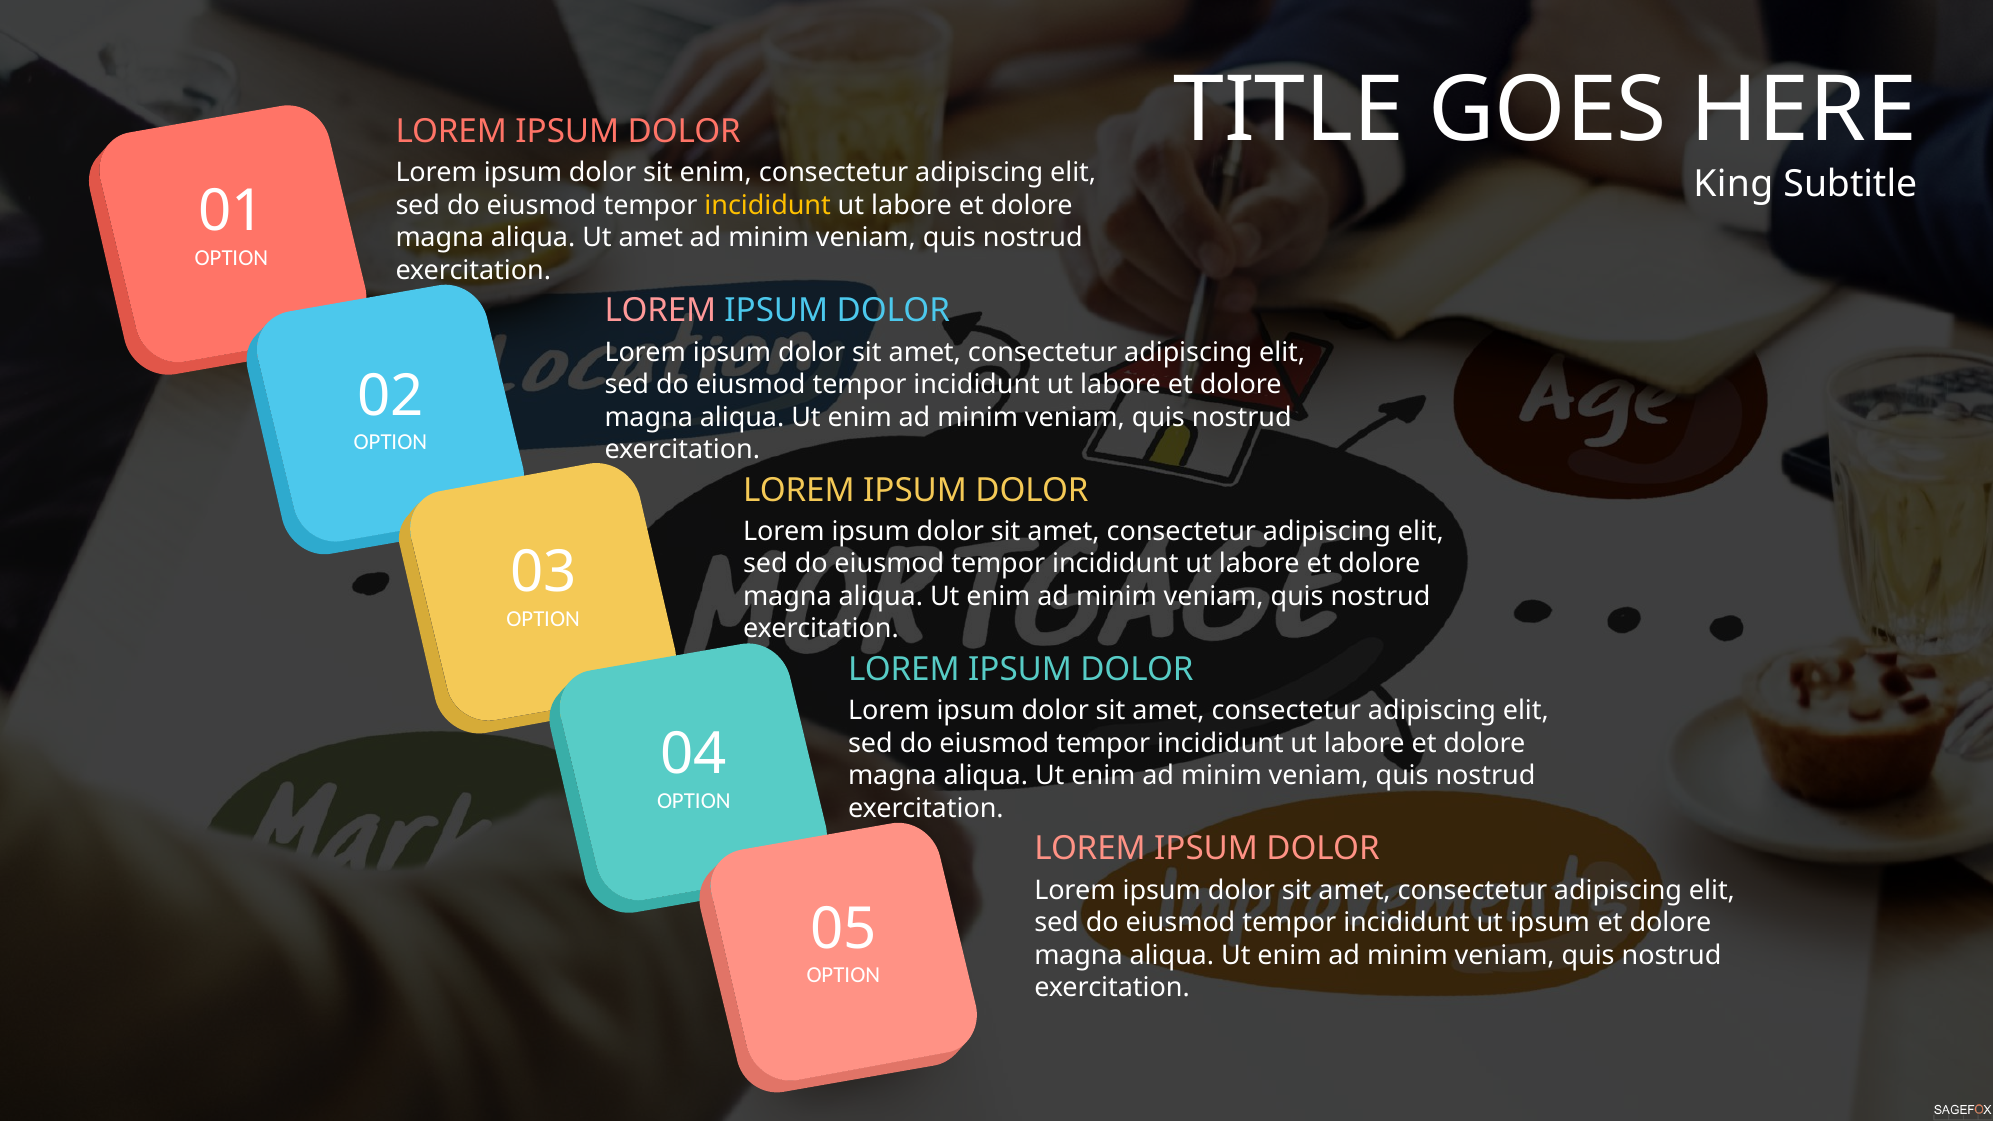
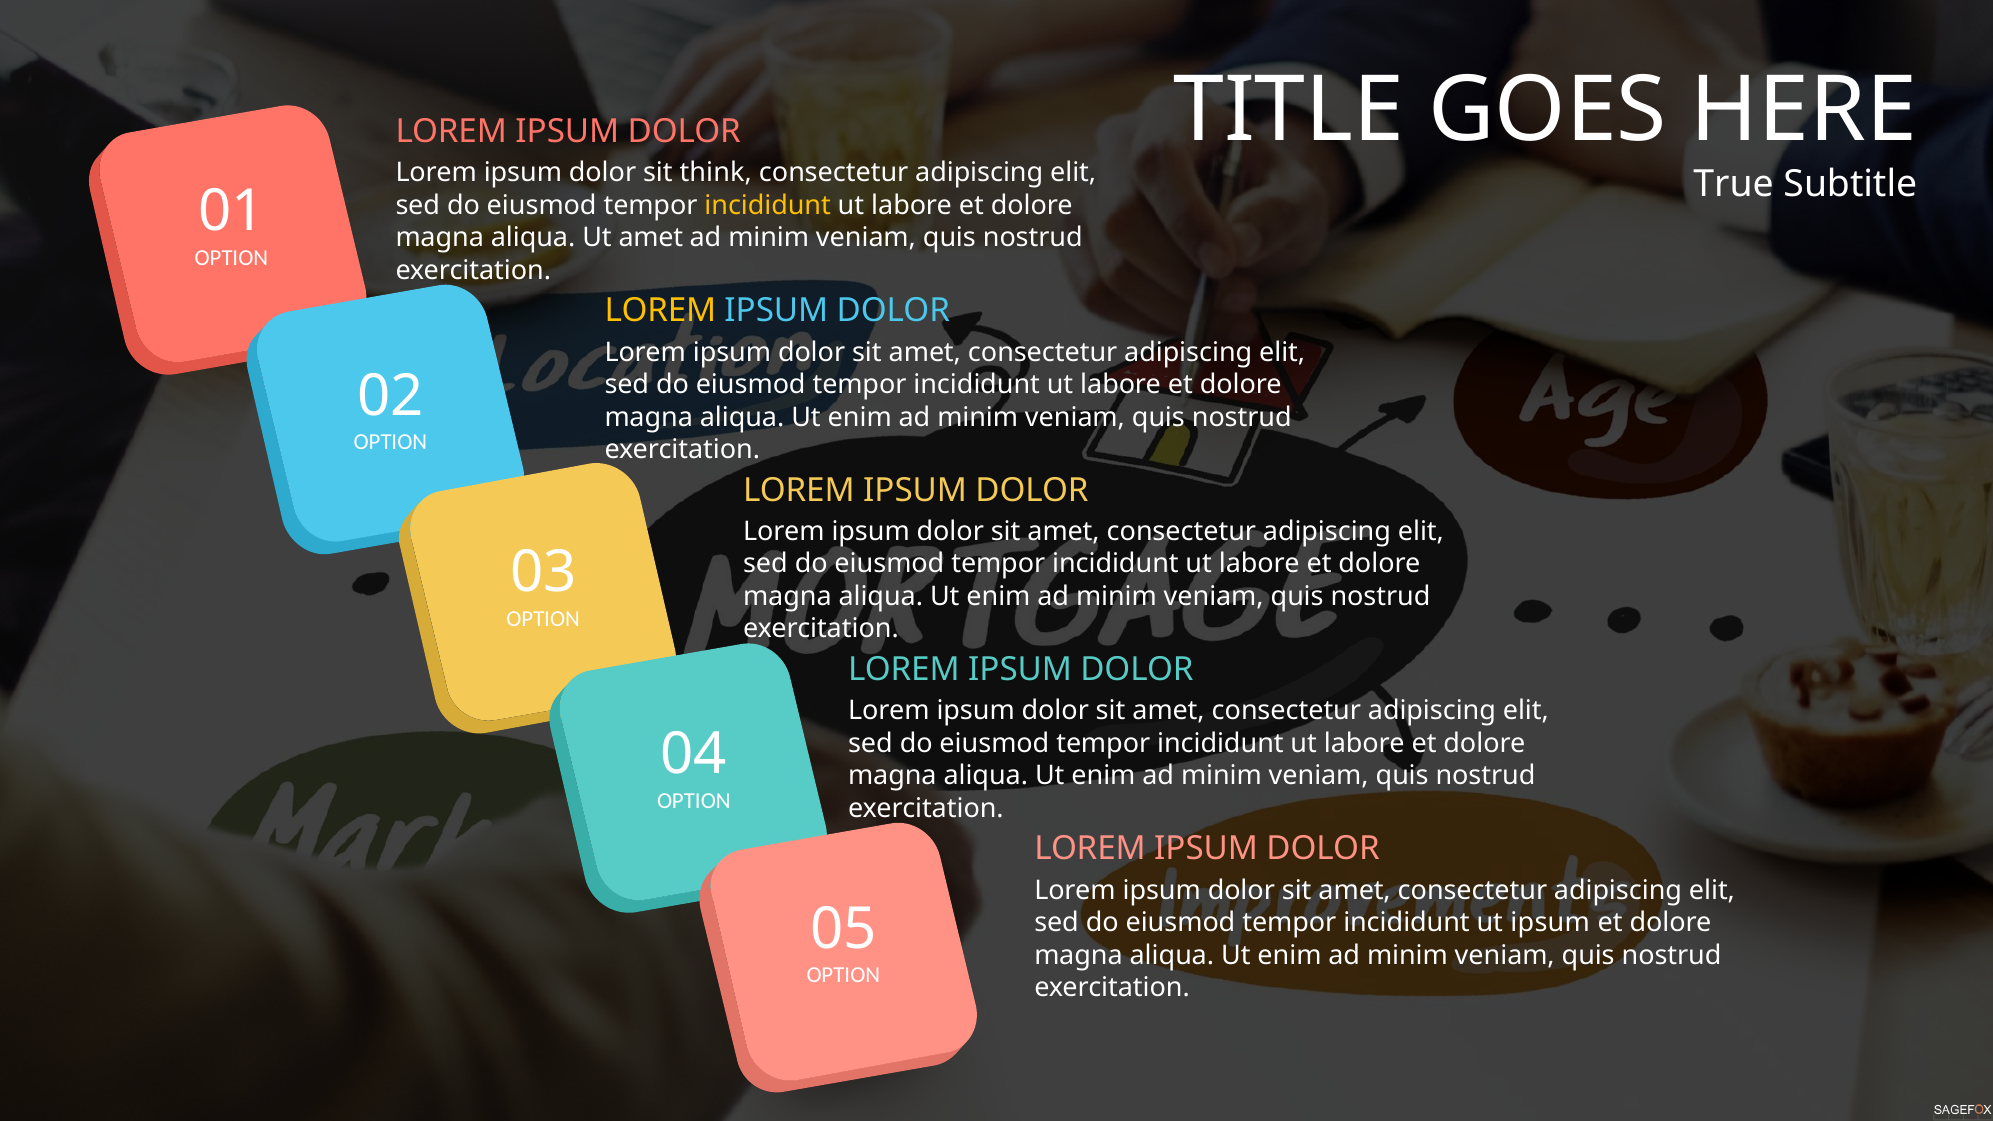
sit enim: enim -> think
King: King -> True
LOREM at (660, 311) colour: pink -> yellow
